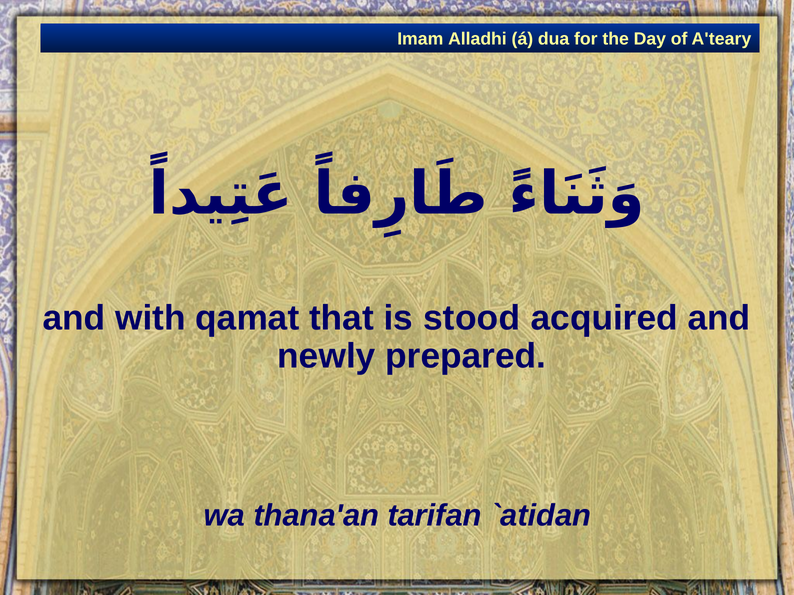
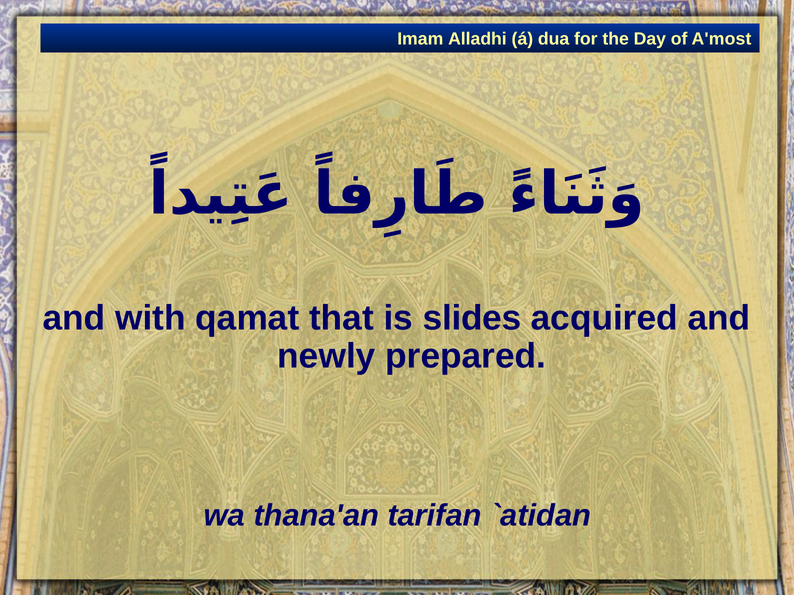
A'teary: A'teary -> A'most
stood: stood -> slides
